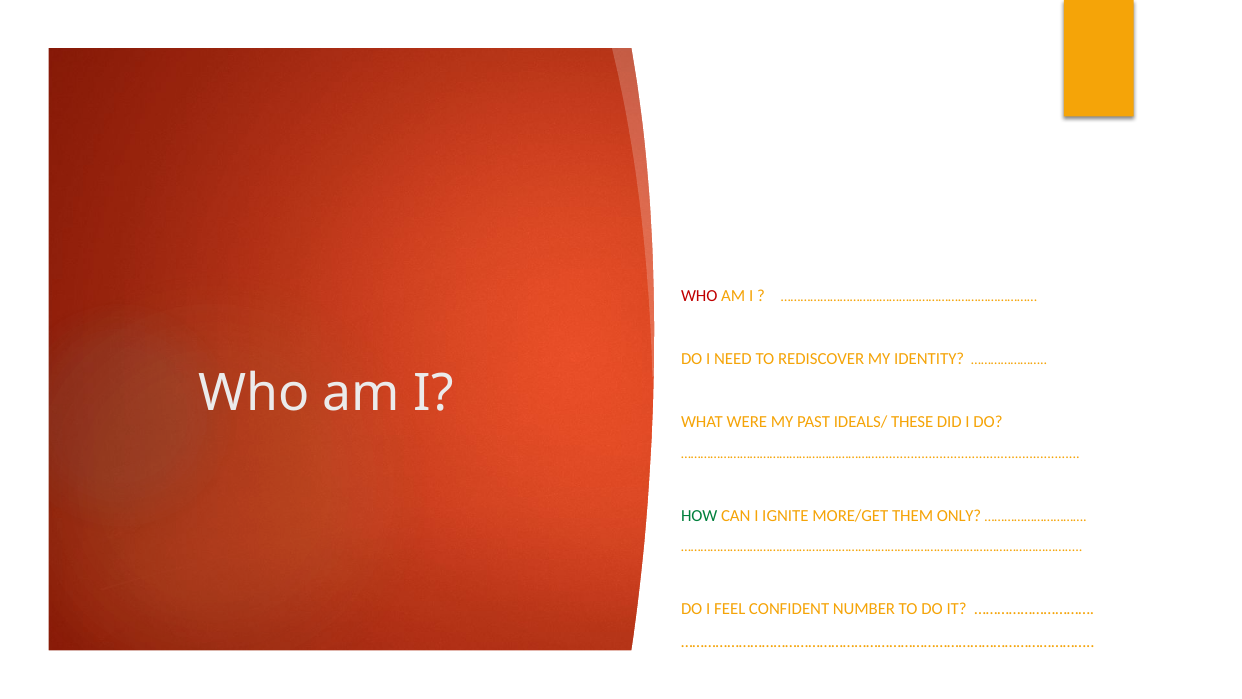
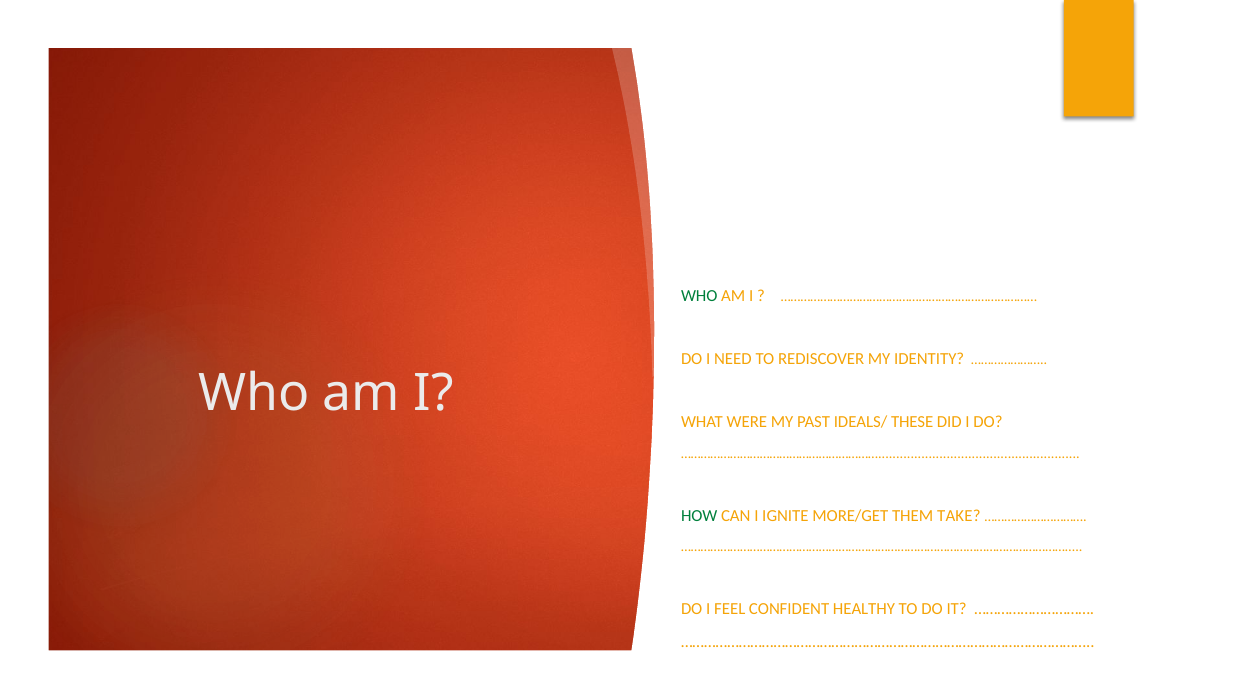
WHO at (699, 296) colour: red -> green
ONLY: ONLY -> TAKE
NUMBER: NUMBER -> HEALTHY
